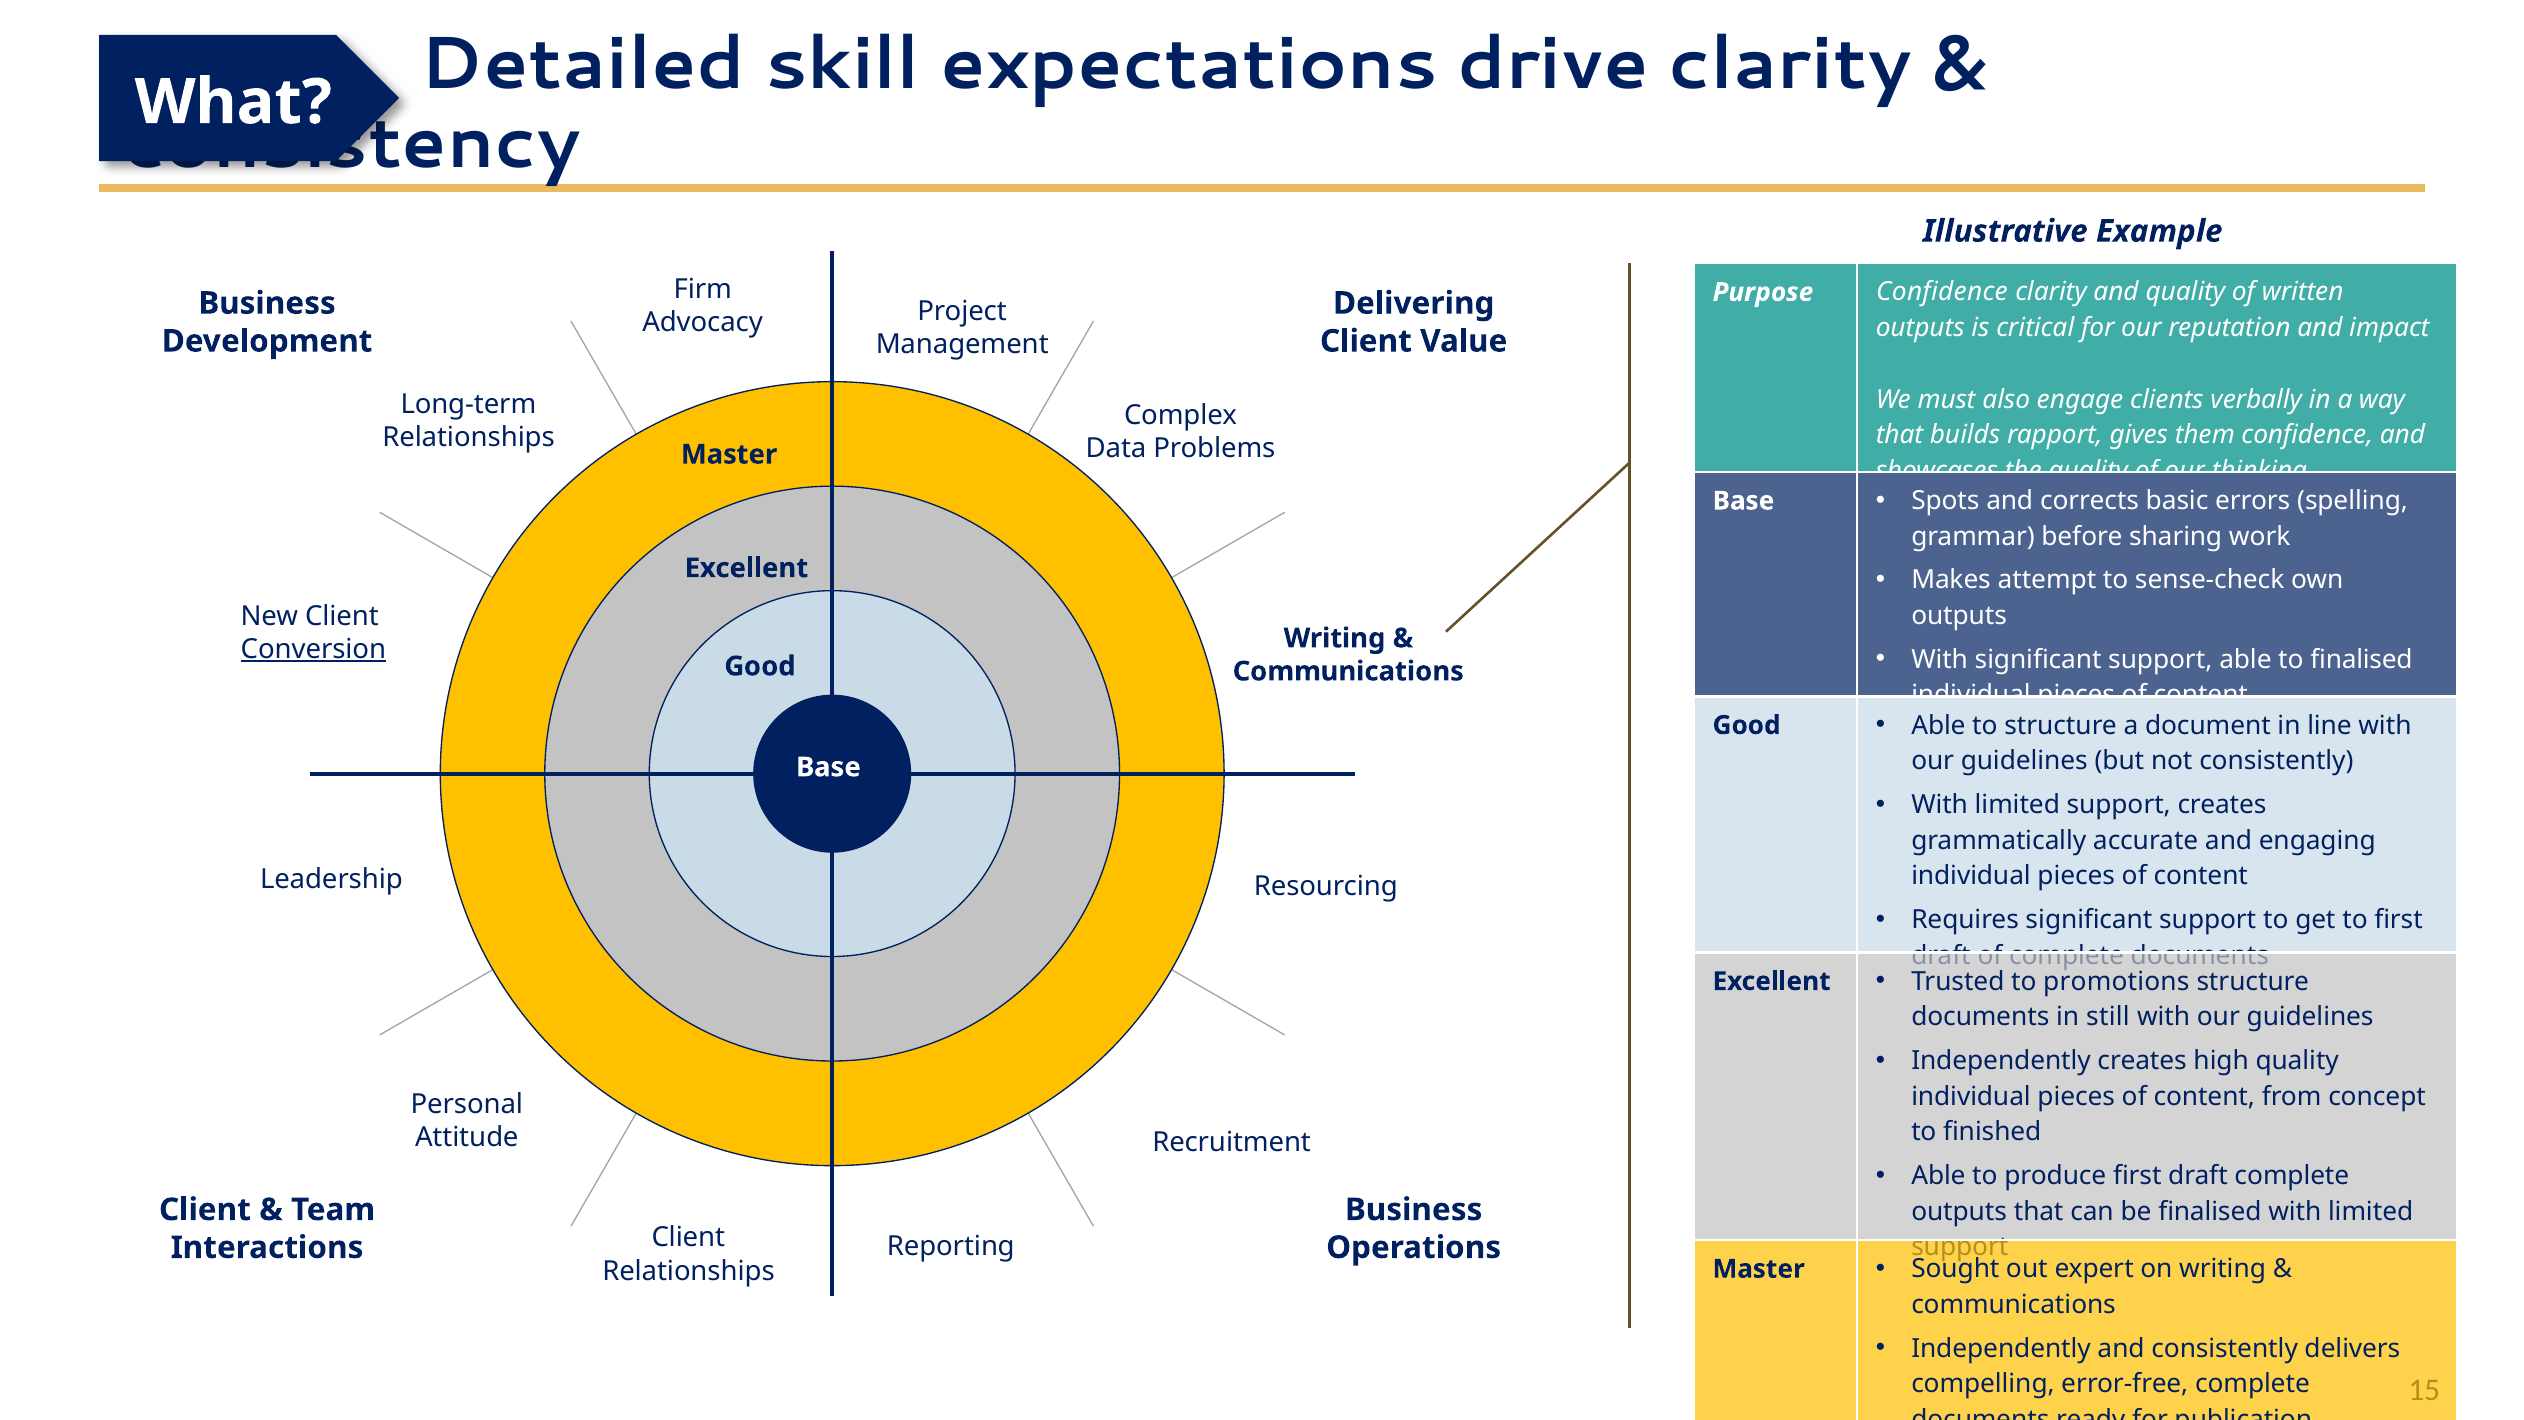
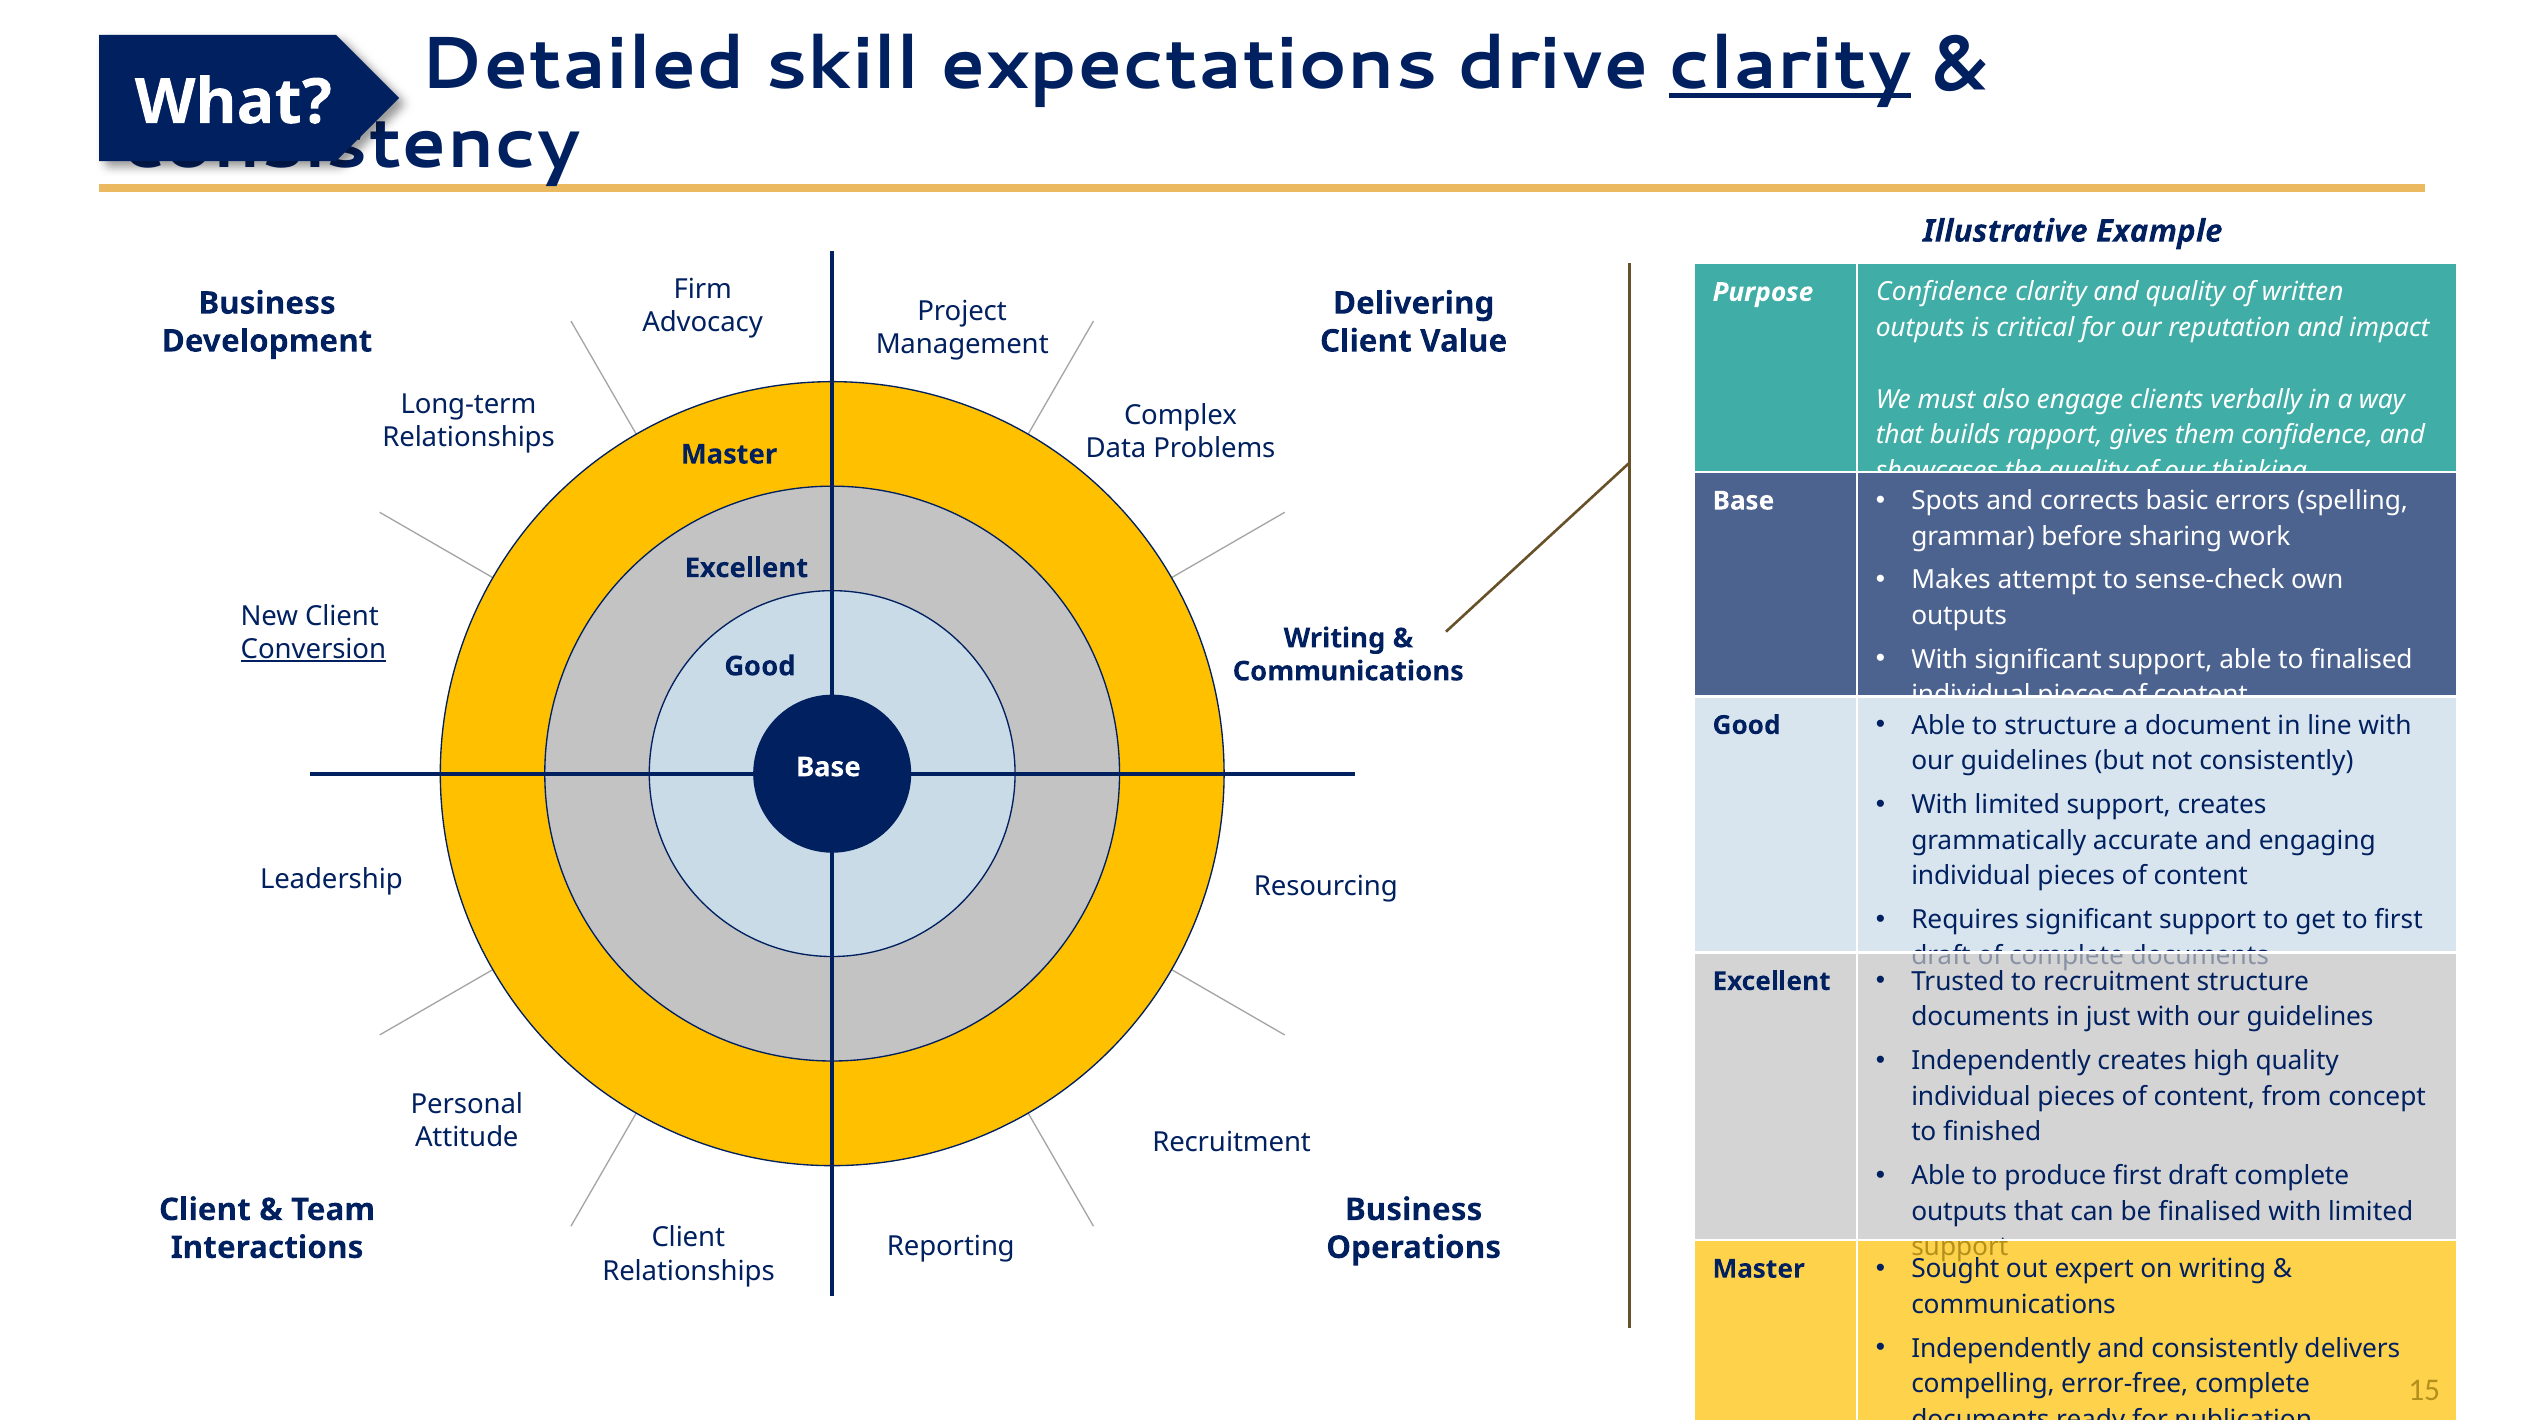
clarity at (1790, 64) underline: none -> present
to promotions: promotions -> recruitment
still: still -> just
